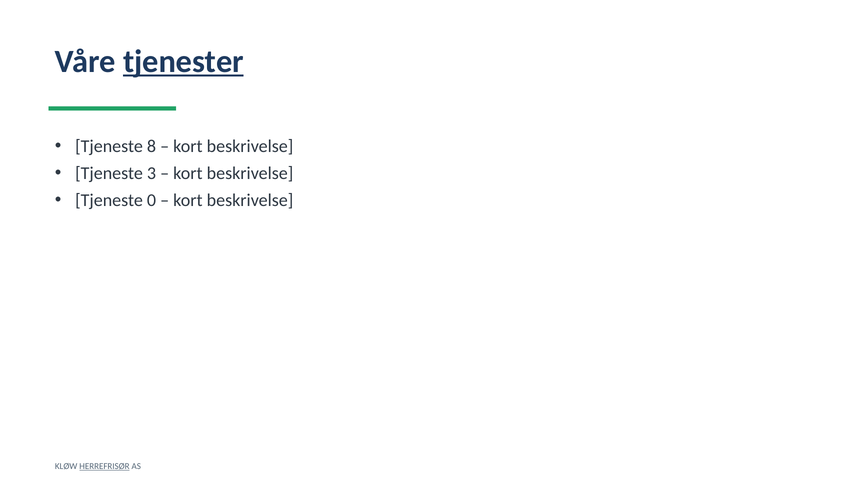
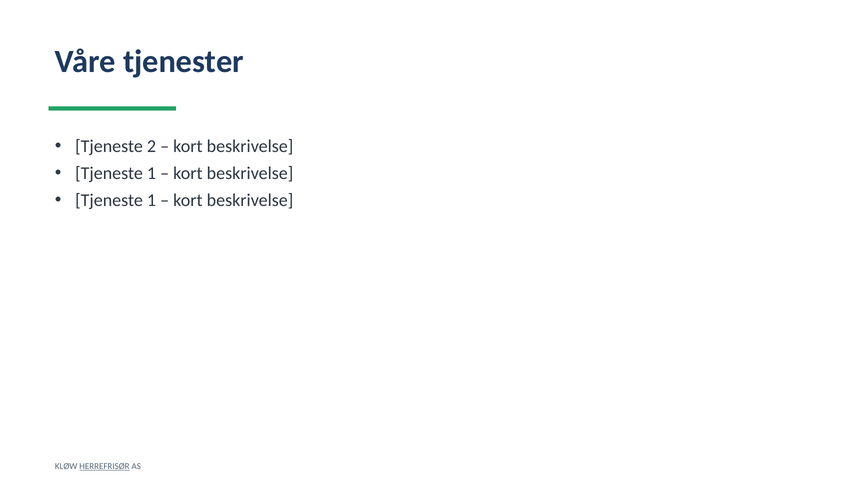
tjenester underline: present -> none
8: 8 -> 2
3 at (151, 173): 3 -> 1
0 at (151, 200): 0 -> 1
